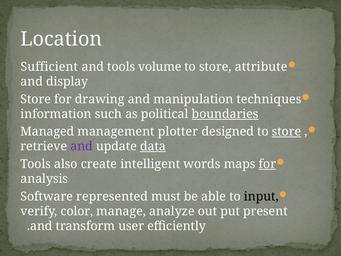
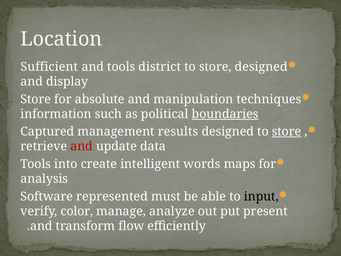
volume: volume -> district
store attribute: attribute -> designed
drawing: drawing -> absolute
Managed: Managed -> Captured
plotter: plotter -> results
and at (82, 146) colour: purple -> red
data underline: present -> none
also: also -> into
for at (267, 164) underline: present -> none
user: user -> flow
